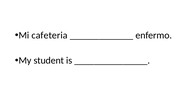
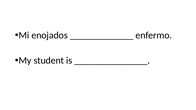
cafeteria: cafeteria -> enojados
